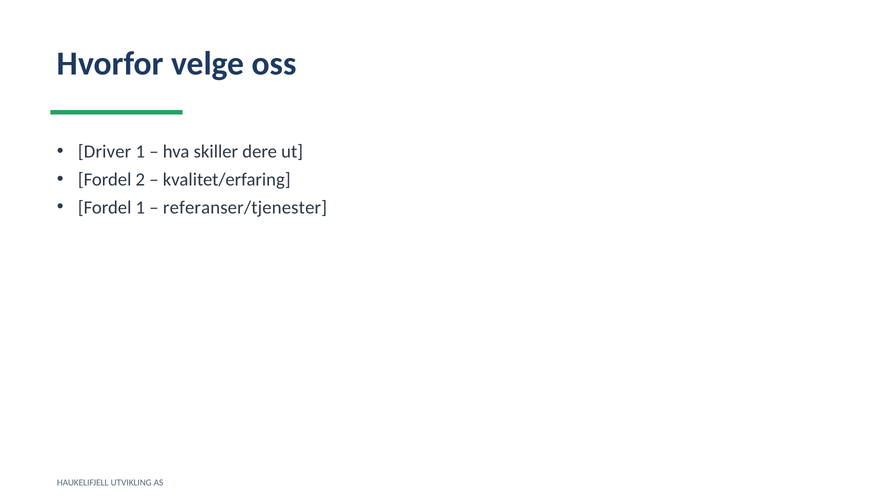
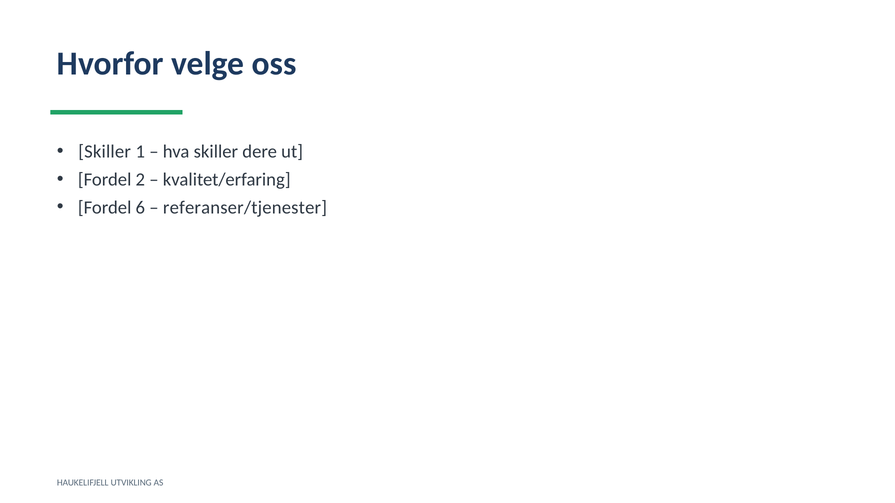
Driver at (105, 152): Driver -> Skiller
Fordel 1: 1 -> 6
